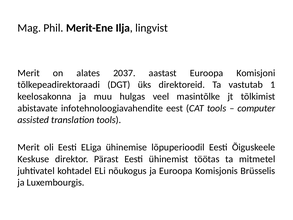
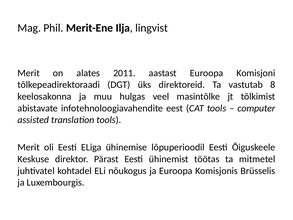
2037: 2037 -> 2011
1: 1 -> 8
